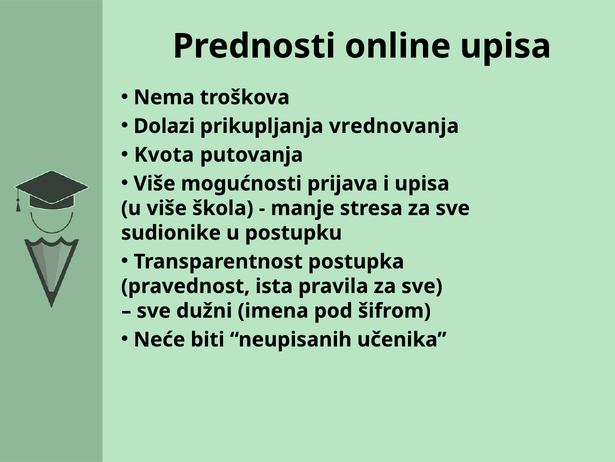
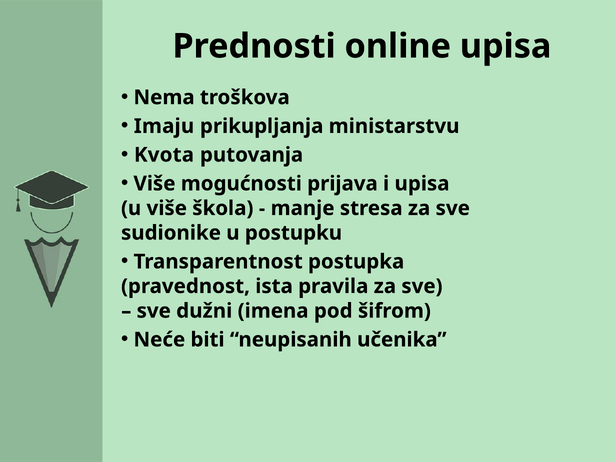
Dolazi: Dolazi -> Imaju
vrednovanja: vrednovanja -> ministarstvu
